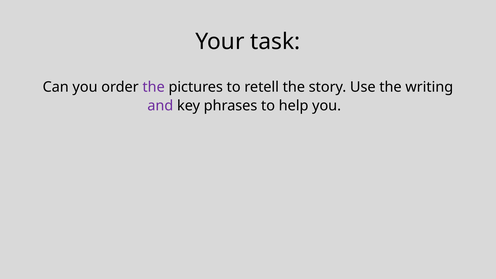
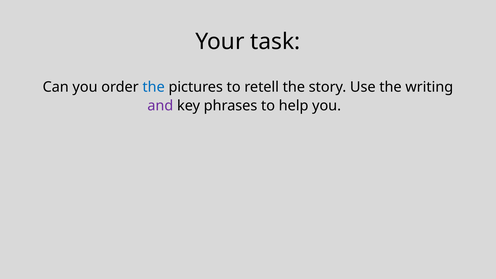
the at (154, 87) colour: purple -> blue
